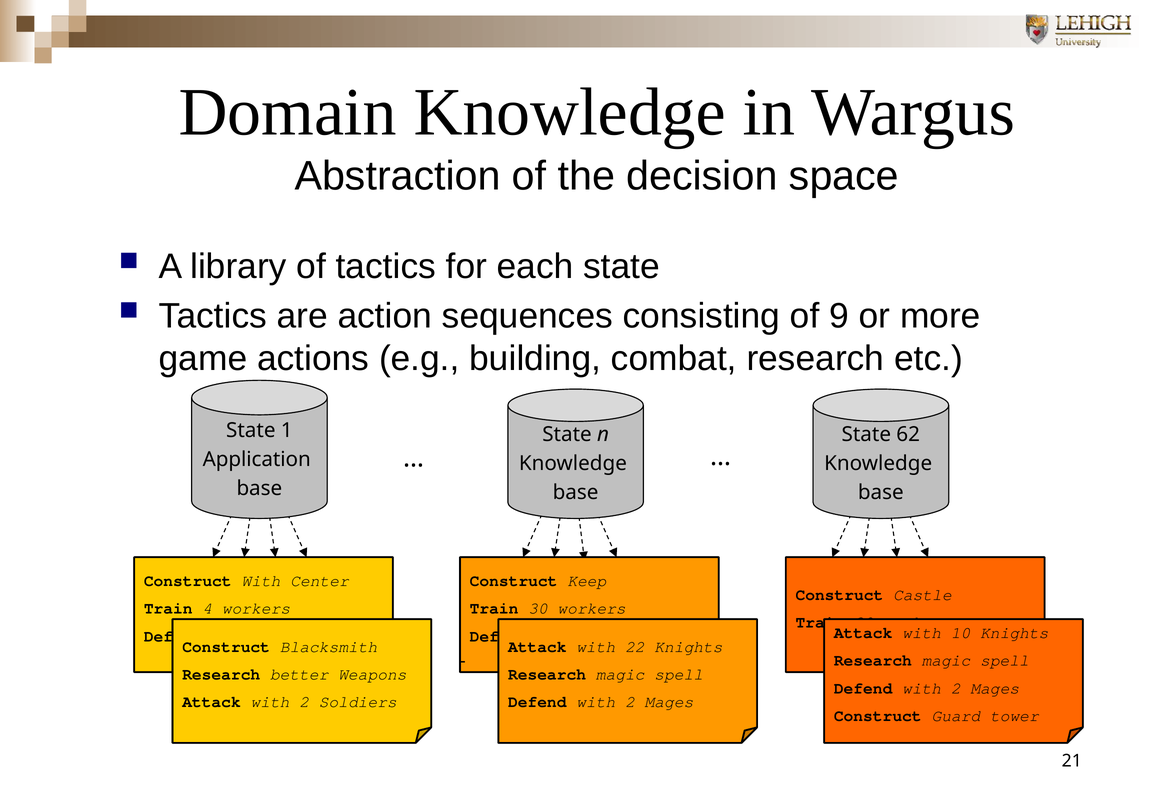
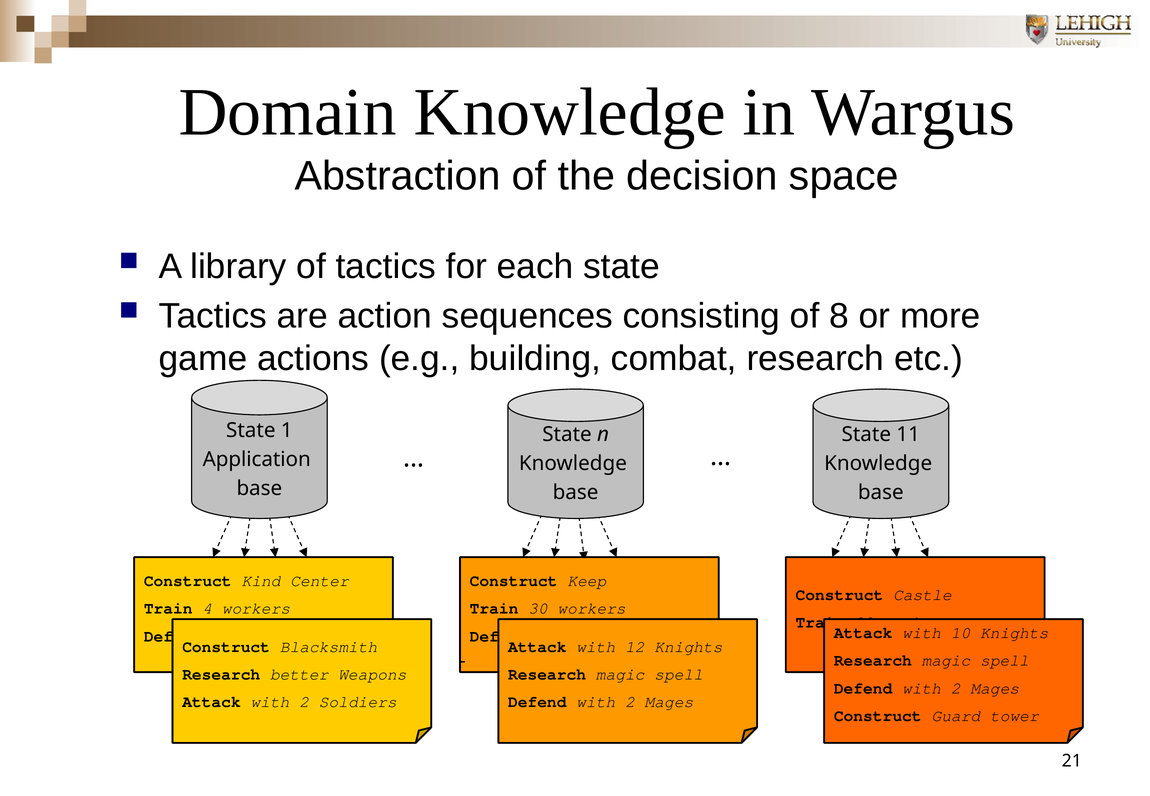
9: 9 -> 8
62: 62 -> 11
Construct With: With -> Kind
22: 22 -> 12
